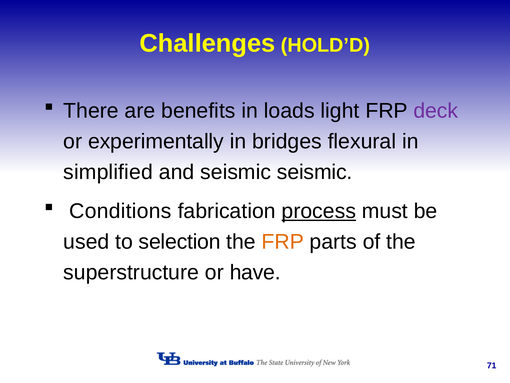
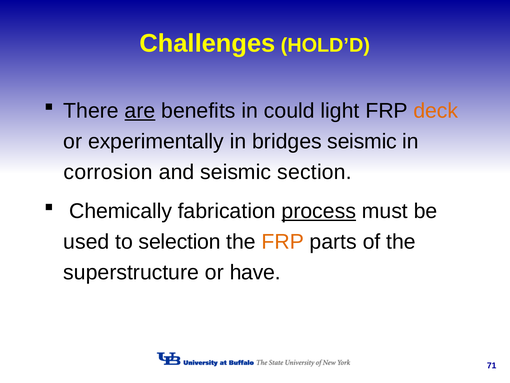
are underline: none -> present
loads: loads -> could
deck colour: purple -> orange
bridges flexural: flexural -> seismic
simplified: simplified -> corrosion
seismic seismic: seismic -> section
Conditions: Conditions -> Chemically
